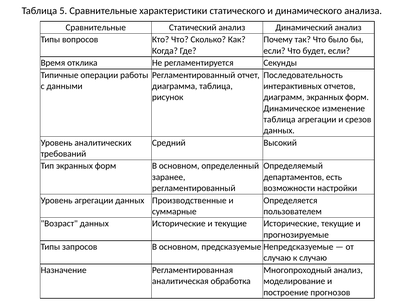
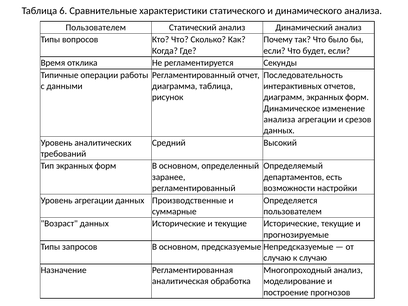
5: 5 -> 6
Сравнительные at (96, 27): Сравнительные -> Пользователем
таблица at (279, 119): таблица -> анализа
